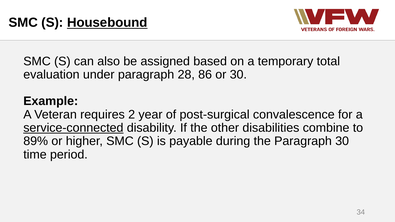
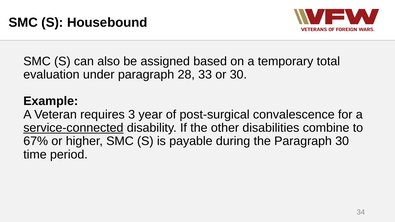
Housebound underline: present -> none
86: 86 -> 33
2: 2 -> 3
89%: 89% -> 67%
